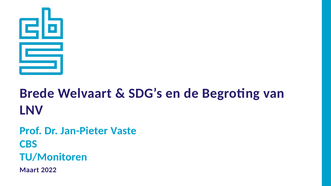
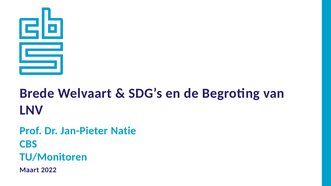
Vaste: Vaste -> Natie
